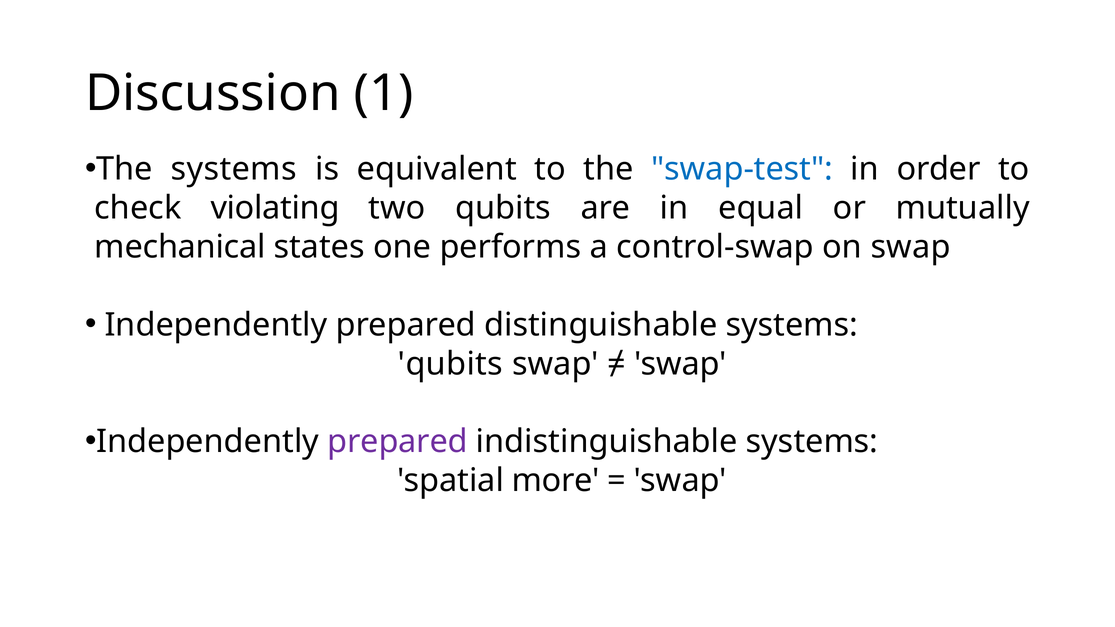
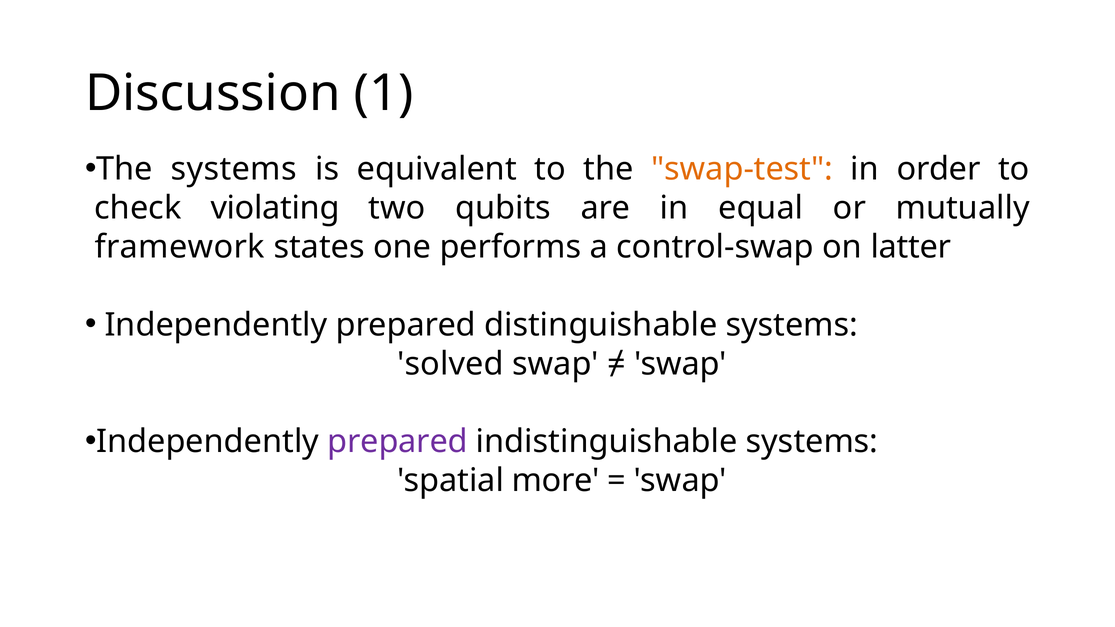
swap-test colour: blue -> orange
mechanical: mechanical -> framework
on swap: swap -> latter
qubits at (450, 364): qubits -> solved
